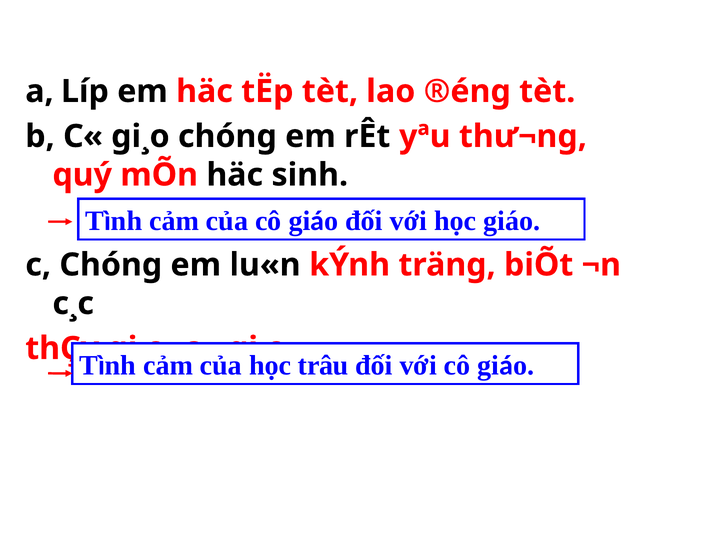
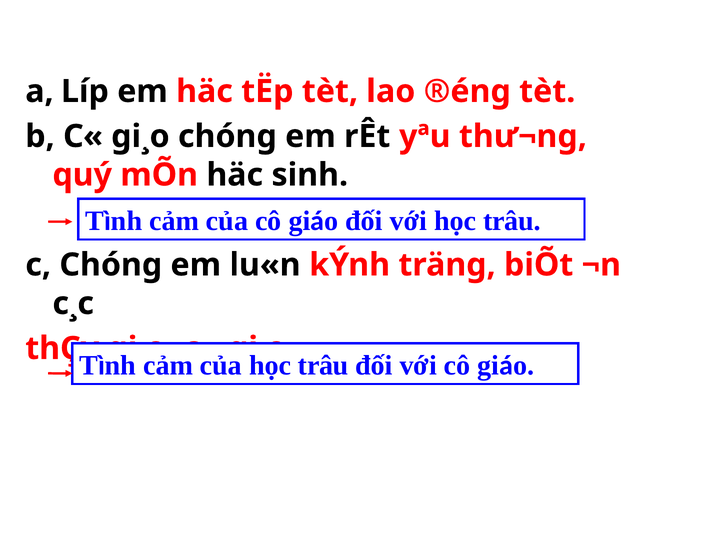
với học giáo: giáo -> trâu
